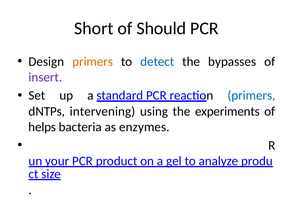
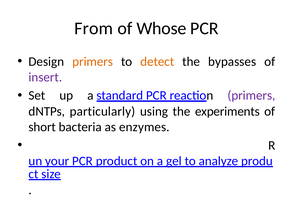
Short: Short -> From
Should: Should -> Whose
detect colour: blue -> orange
primers at (251, 95) colour: blue -> purple
intervening: intervening -> particularly
helps: helps -> short
